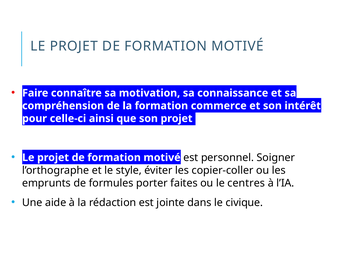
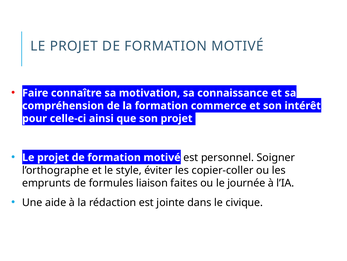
porter: porter -> liaison
centres: centres -> journée
